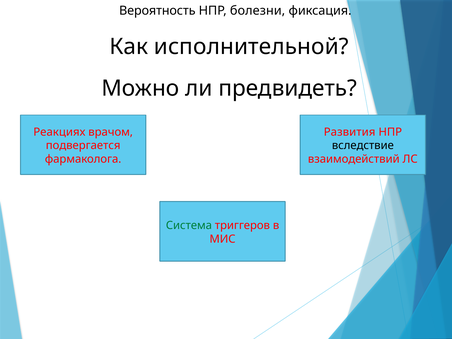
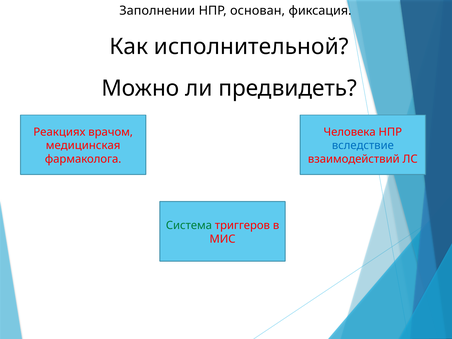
Вероятность: Вероятность -> Заполнении
болезни: болезни -> основан
Развития: Развития -> Человека
подвергается: подвергается -> медицинская
вследствие colour: black -> blue
